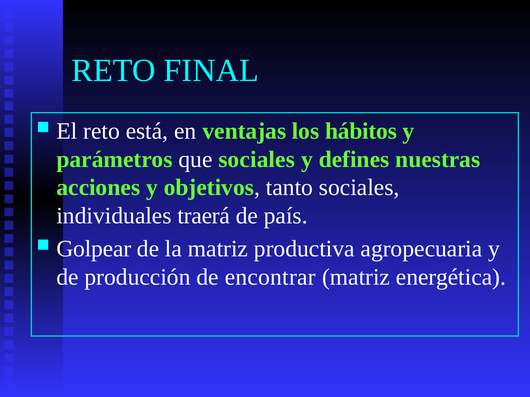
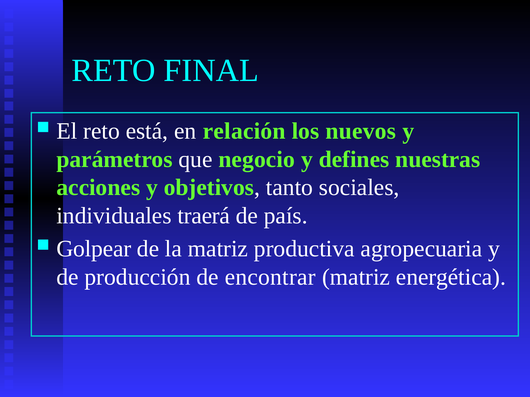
ventajas: ventajas -> relación
hábitos: hábitos -> nuevos
que sociales: sociales -> negocio
